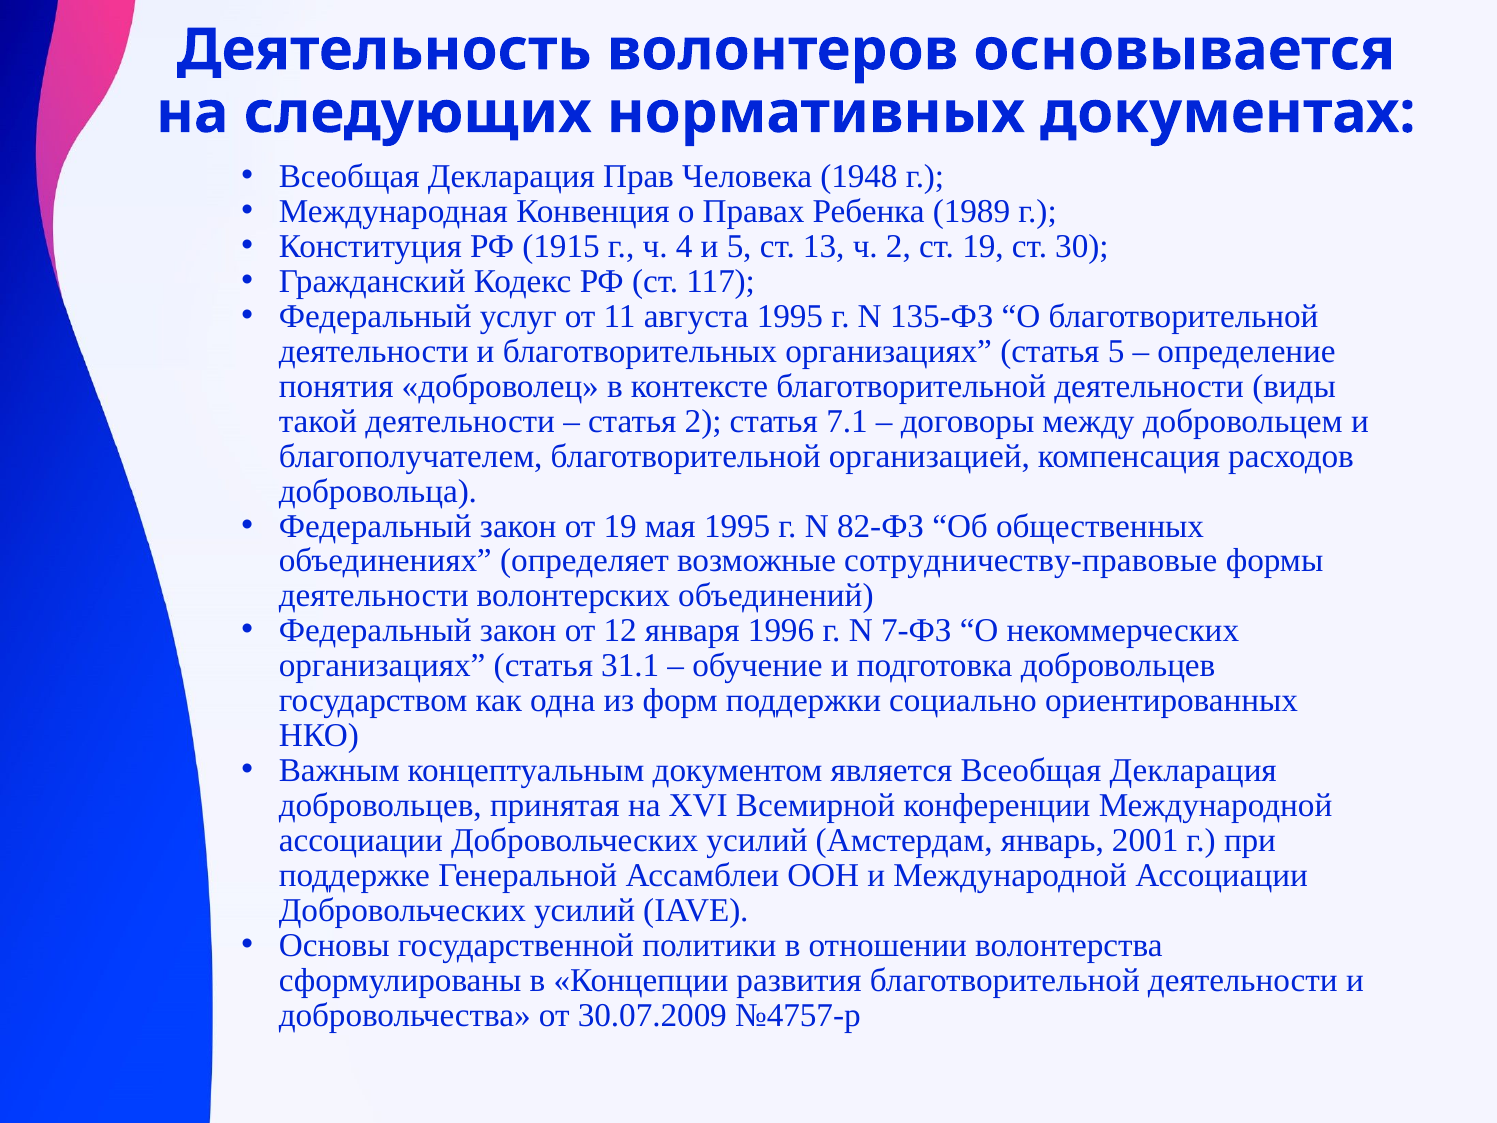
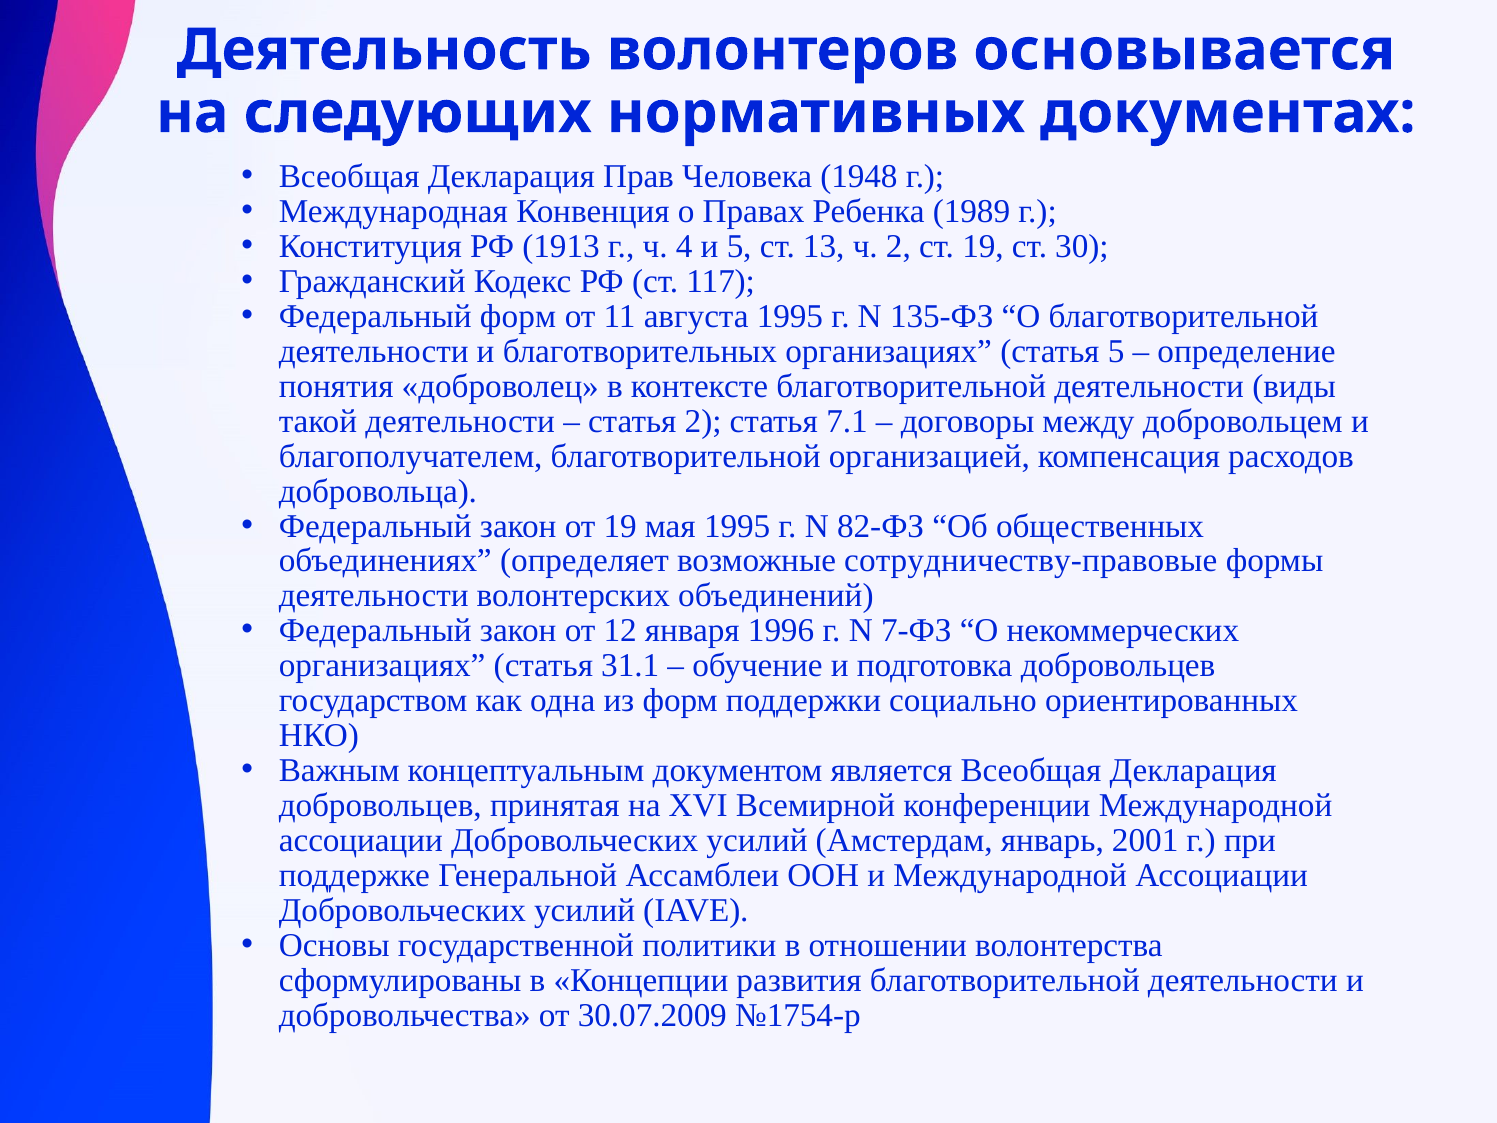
1915: 1915 -> 1913
Федеральный услуг: услуг -> форм
№4757-р: №4757-р -> №1754-р
